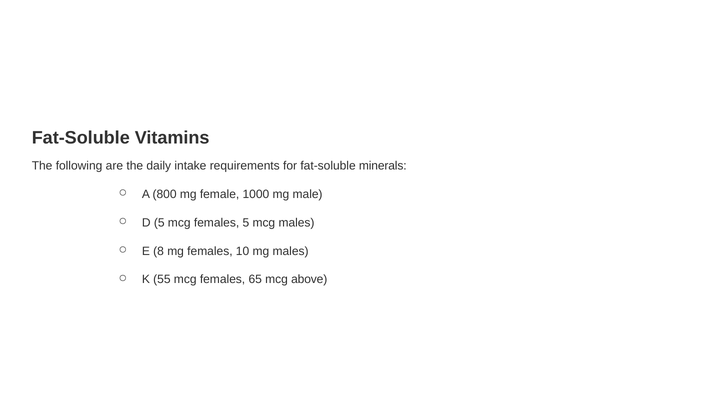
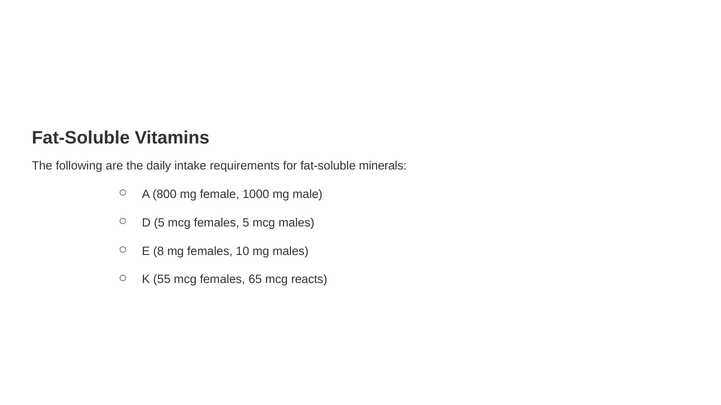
above: above -> reacts
